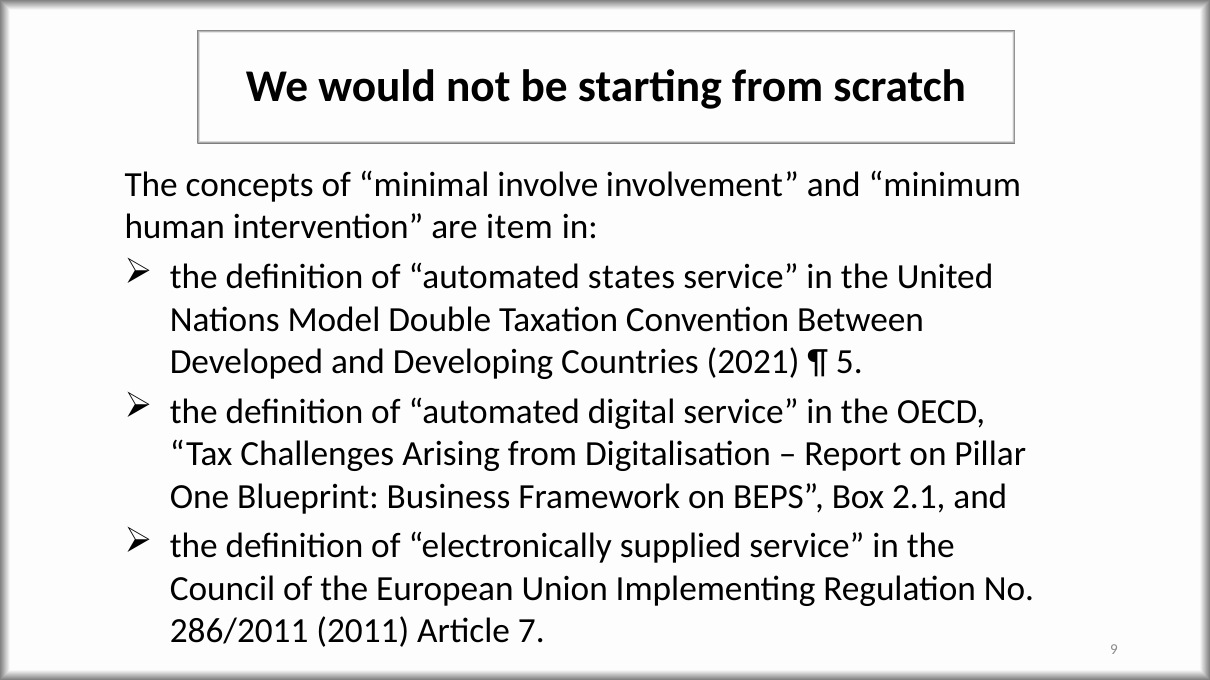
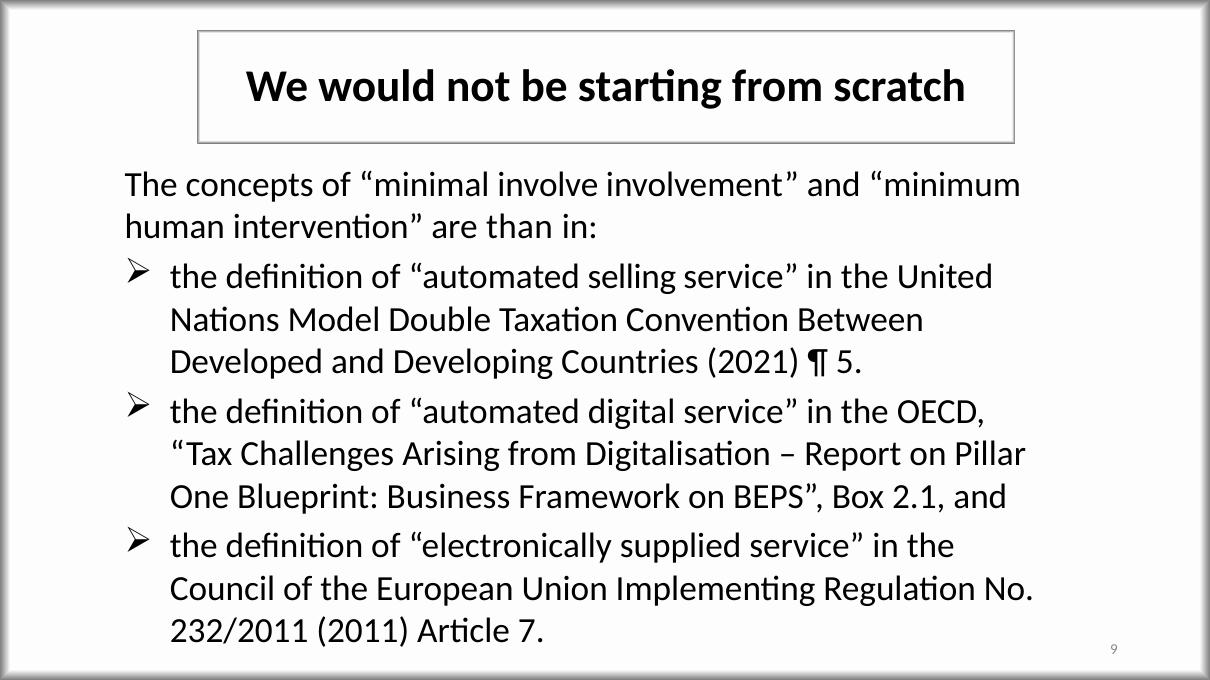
item: item -> than
states: states -> selling
286/2011: 286/2011 -> 232/2011
